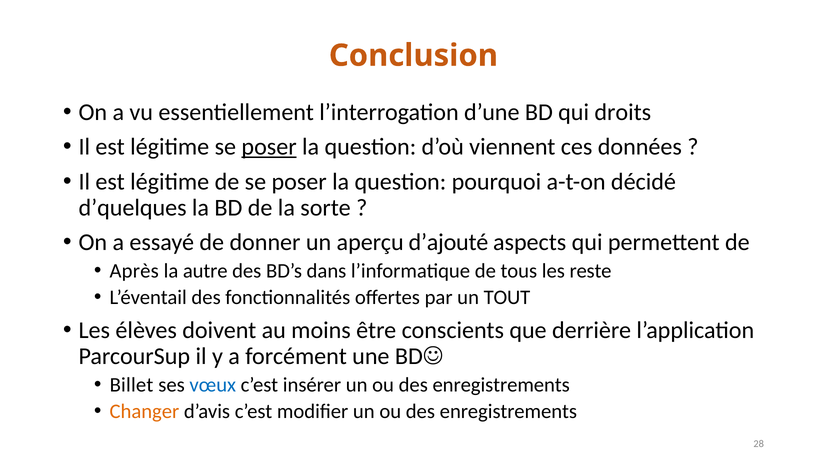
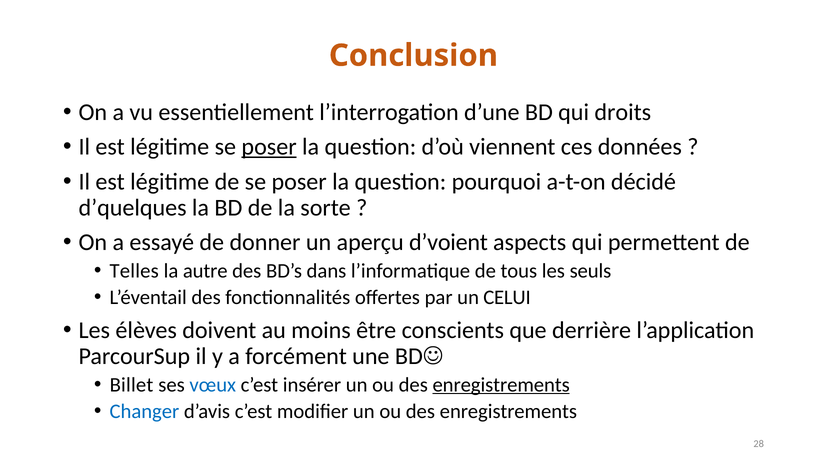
d’ajouté: d’ajouté -> d’voient
Après: Après -> Telles
reste: reste -> seuls
TOUT: TOUT -> CELUI
enregistrements at (501, 385) underline: none -> present
Changer colour: orange -> blue
